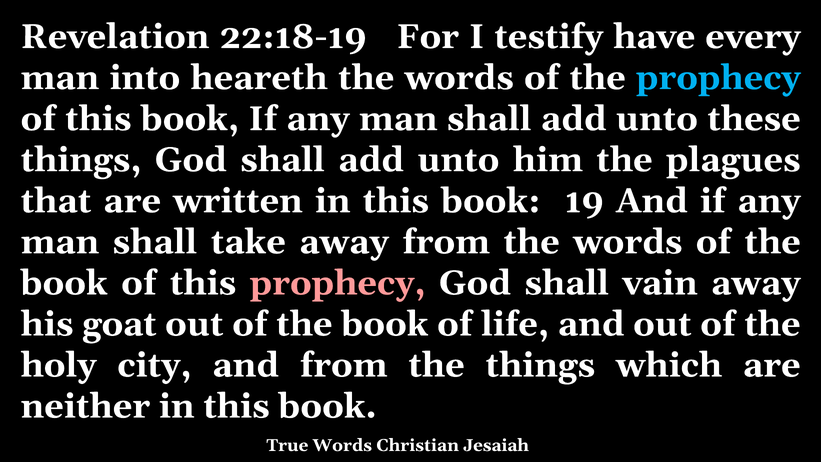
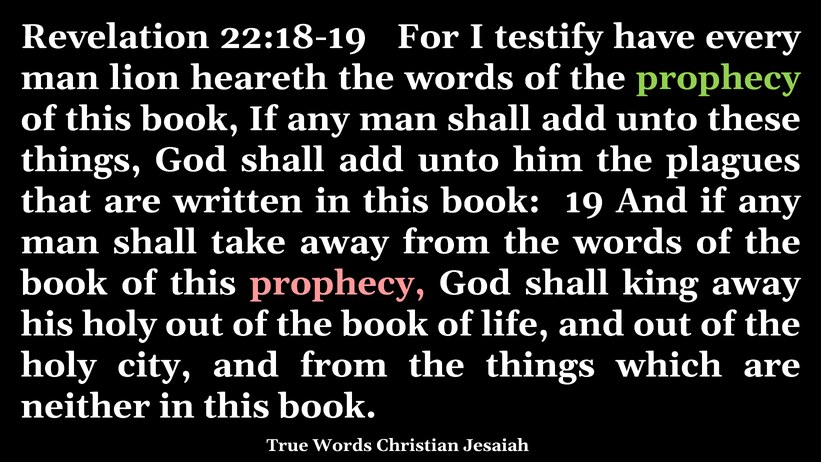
into: into -> lion
prophecy at (718, 78) colour: light blue -> light green
vain: vain -> king
his goat: goat -> holy
